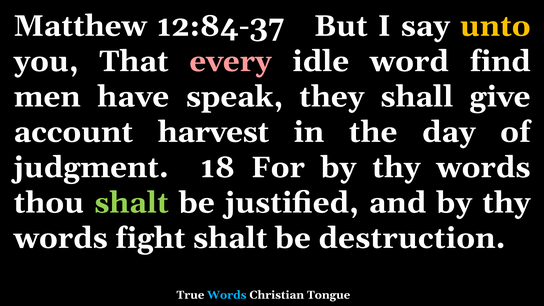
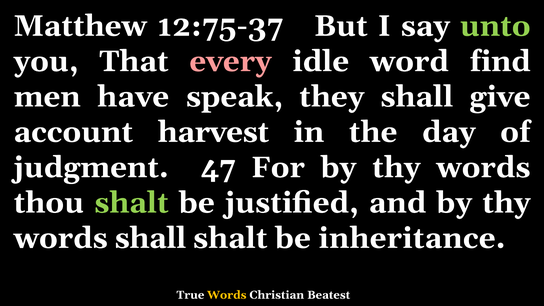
12:84-37: 12:84-37 -> 12:75-37
unto colour: yellow -> light green
18: 18 -> 47
words fight: fight -> shall
destruction: destruction -> inheritance
Words at (227, 295) colour: light blue -> yellow
Tongue: Tongue -> Beatest
